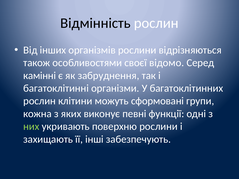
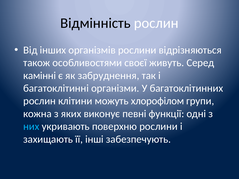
відомо: відомо -> живуть
сформовані: сформовані -> хлорофілом
них colour: light green -> light blue
